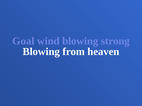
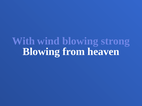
Goal: Goal -> With
